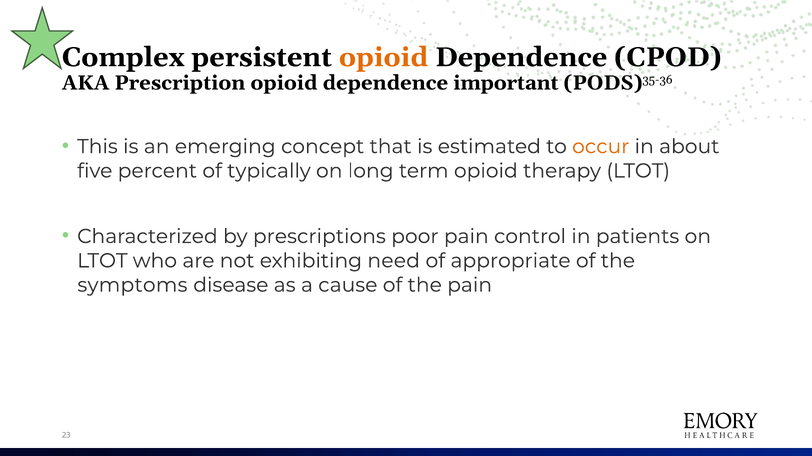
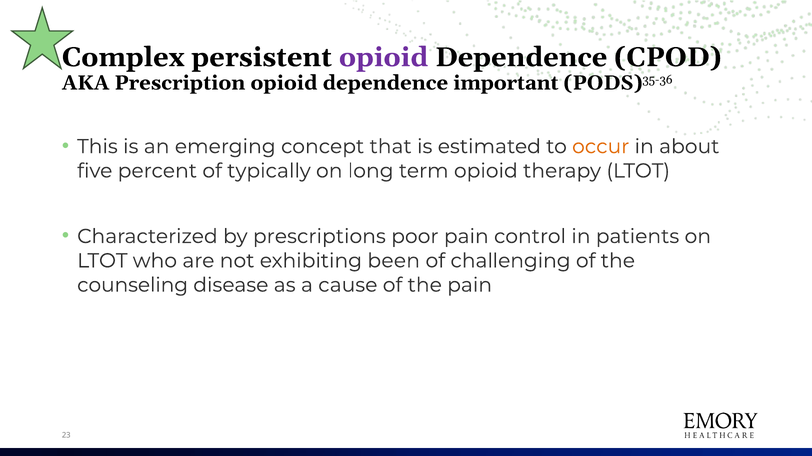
opioid at (384, 57) colour: orange -> purple
need: need -> been
appropriate: appropriate -> challenging
symptoms: symptoms -> counseling
